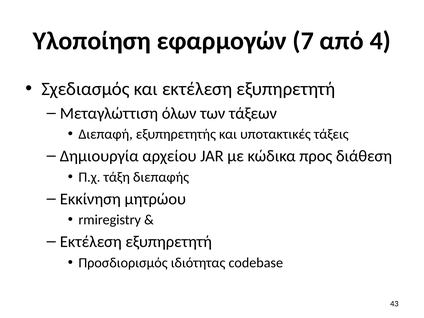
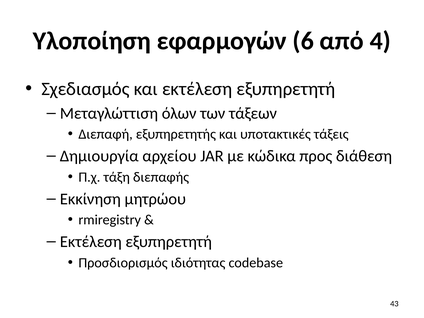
7: 7 -> 6
